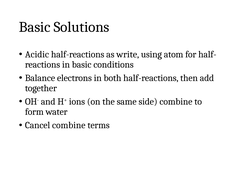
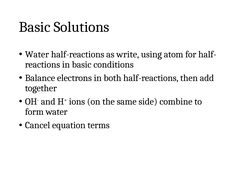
Acidic at (37, 54): Acidic -> Water
Cancel combine: combine -> equation
